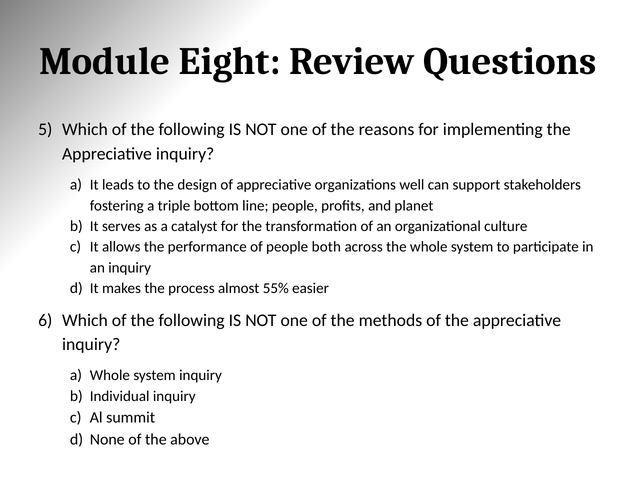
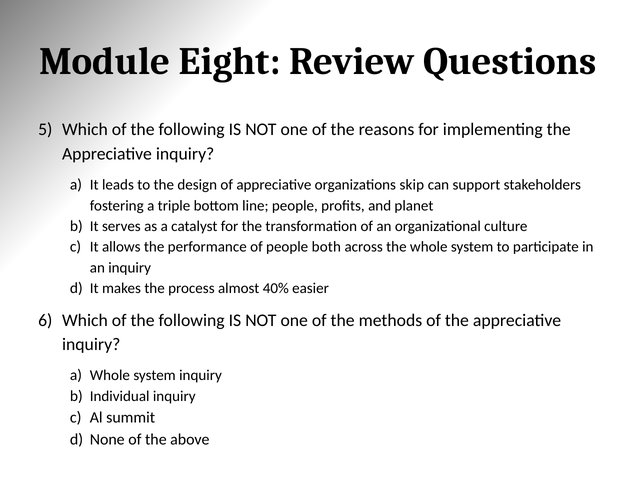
well: well -> skip
55%: 55% -> 40%
